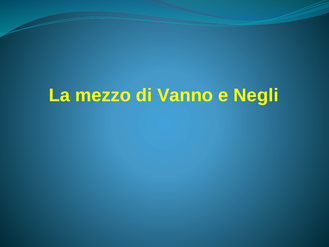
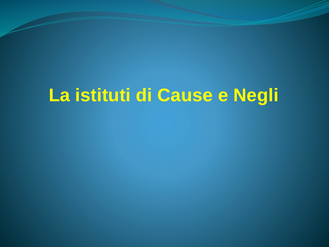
mezzo: mezzo -> istituti
Vanno: Vanno -> Cause
